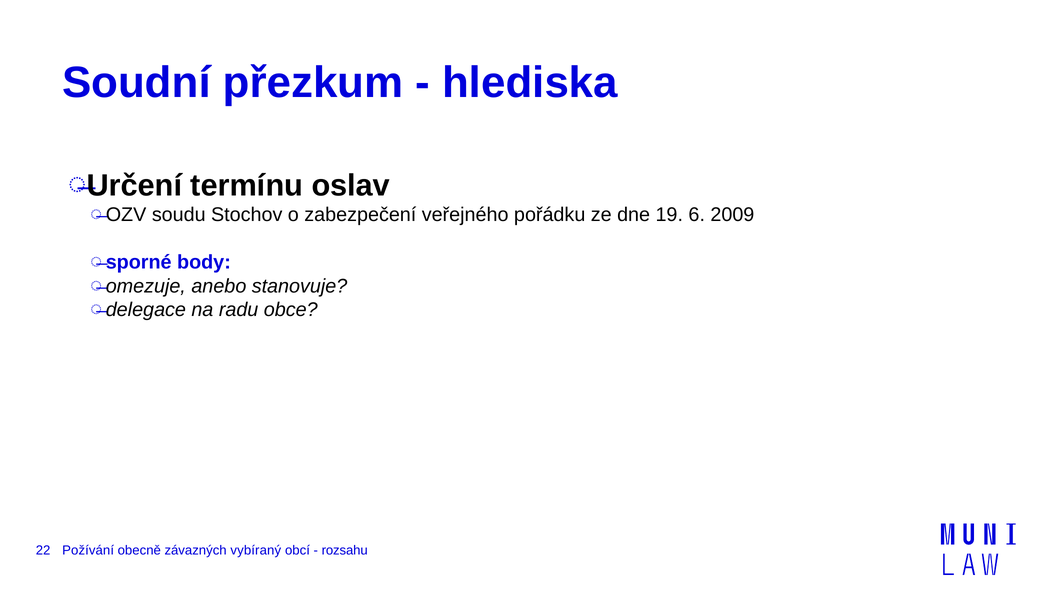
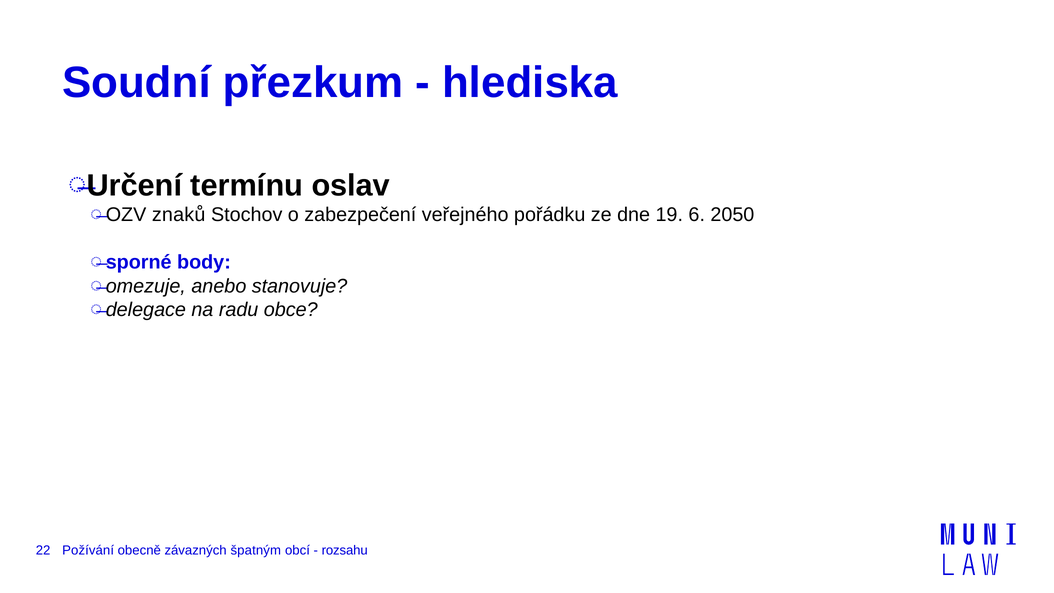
soudu: soudu -> znaků
2009: 2009 -> 2050
vybíraný: vybíraný -> špatným
